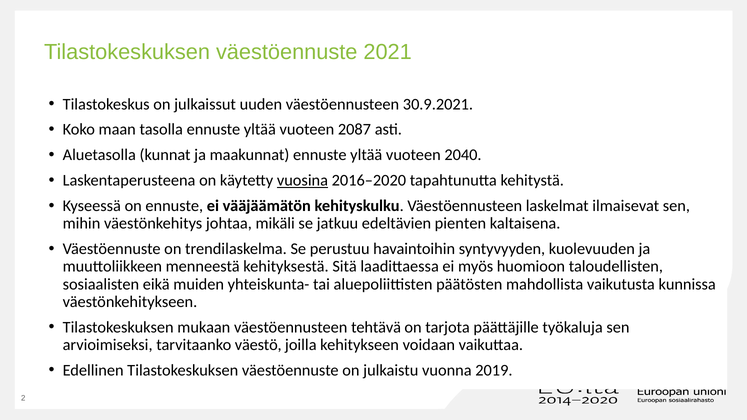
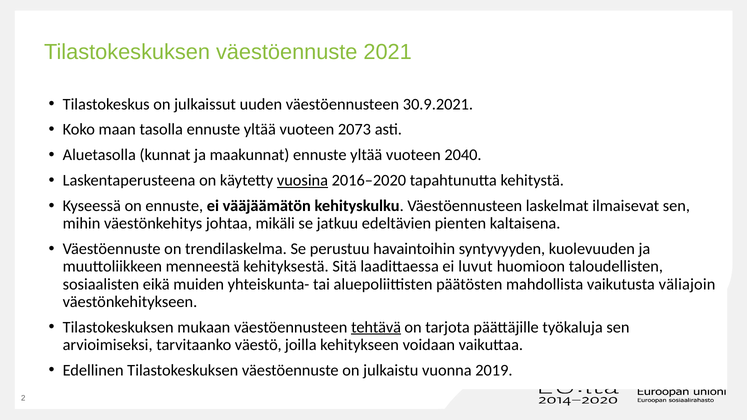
2087: 2087 -> 2073
myös: myös -> luvut
kunnissa: kunnissa -> väliajoin
tehtävä underline: none -> present
